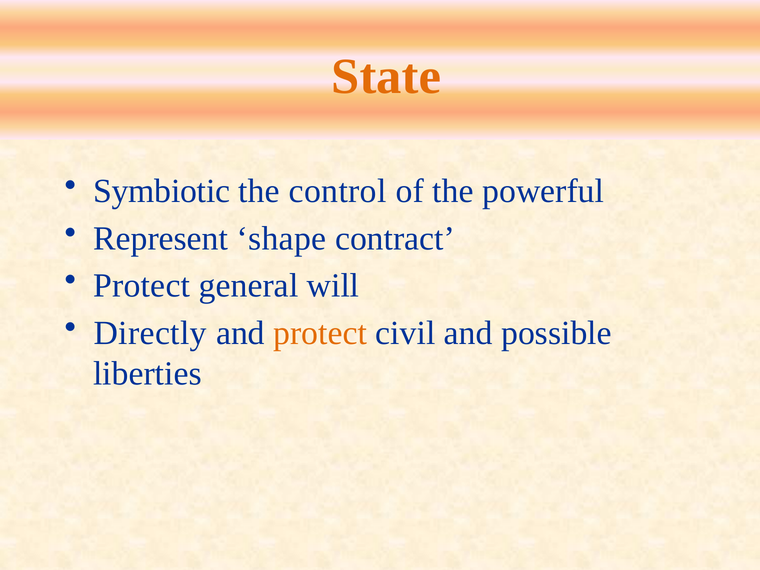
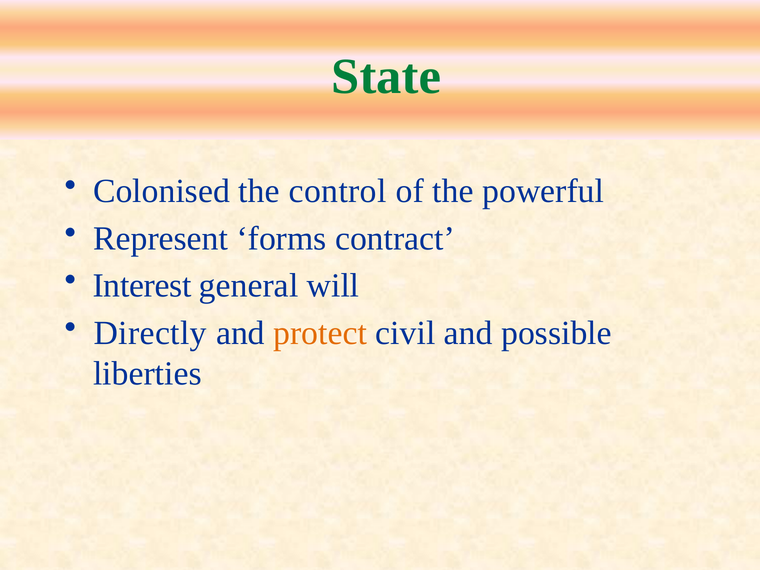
State colour: orange -> green
Symbiotic: Symbiotic -> Colonised
shape: shape -> forms
Protect at (142, 286): Protect -> Interest
